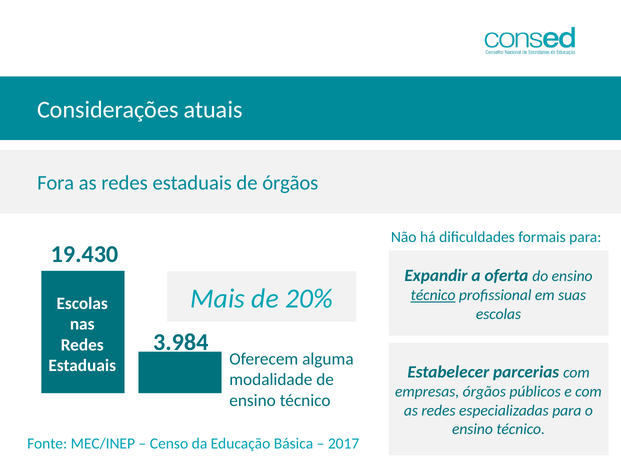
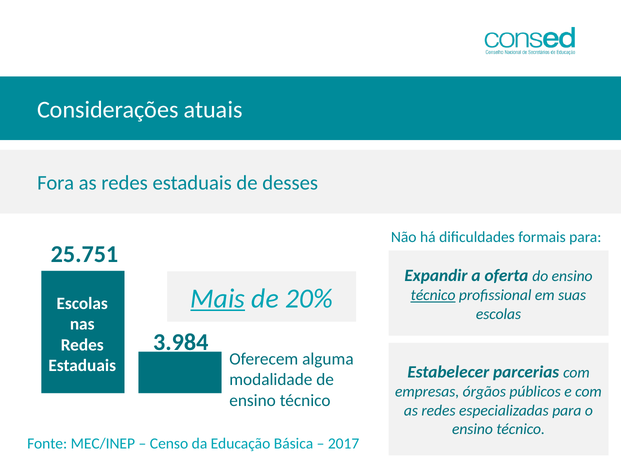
de órgãos: órgãos -> desses
19.430: 19.430 -> 25.751
Mais underline: none -> present
